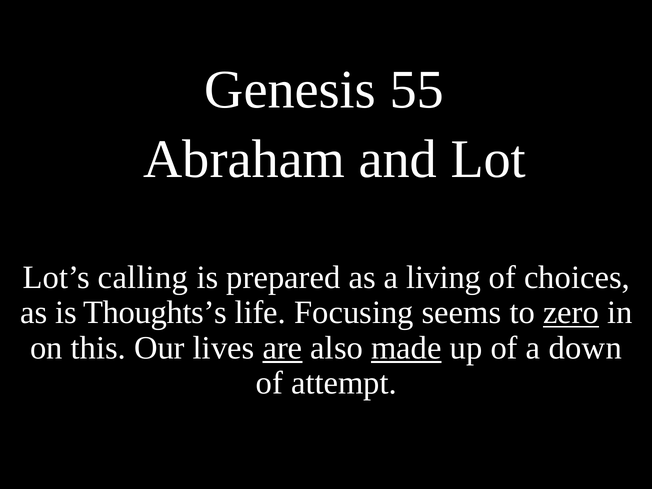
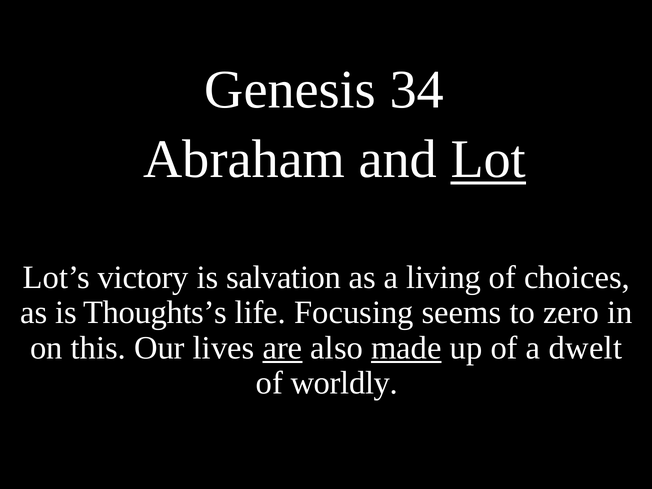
55: 55 -> 34
Lot underline: none -> present
calling: calling -> victory
prepared: prepared -> salvation
zero underline: present -> none
down: down -> dwelt
attempt: attempt -> worldly
